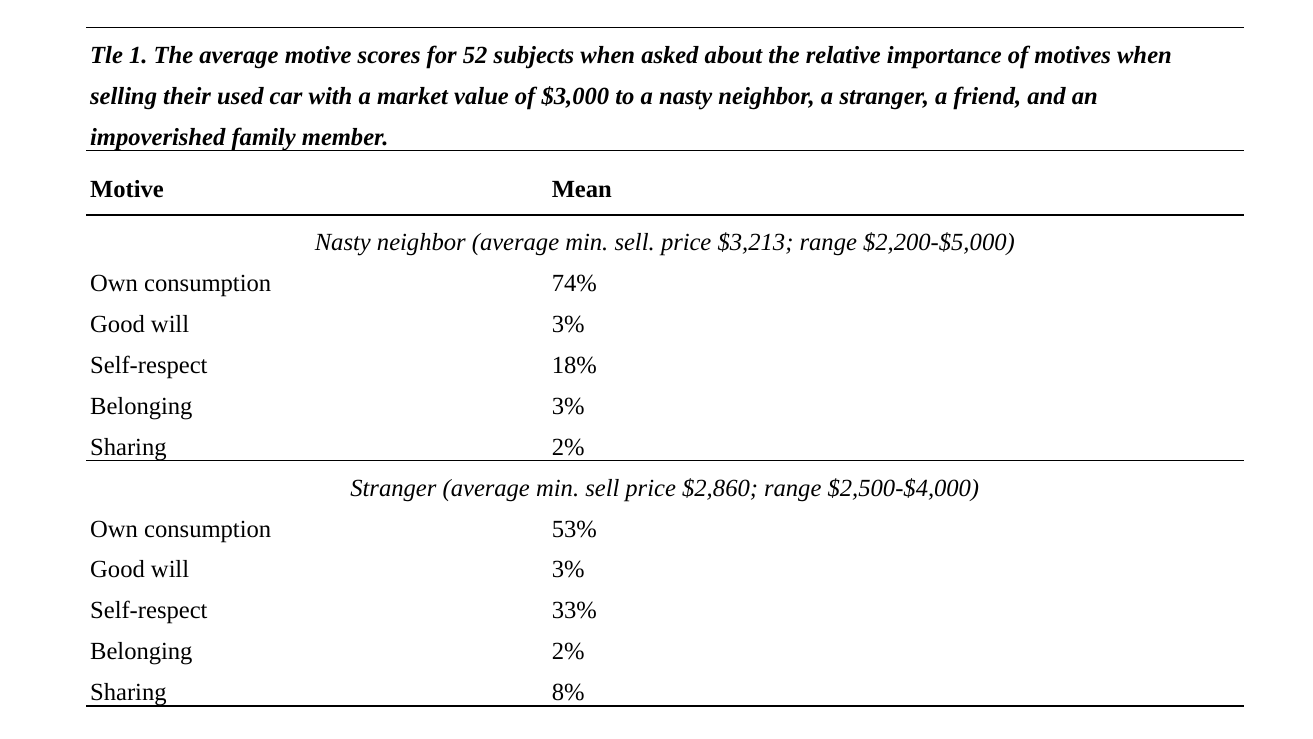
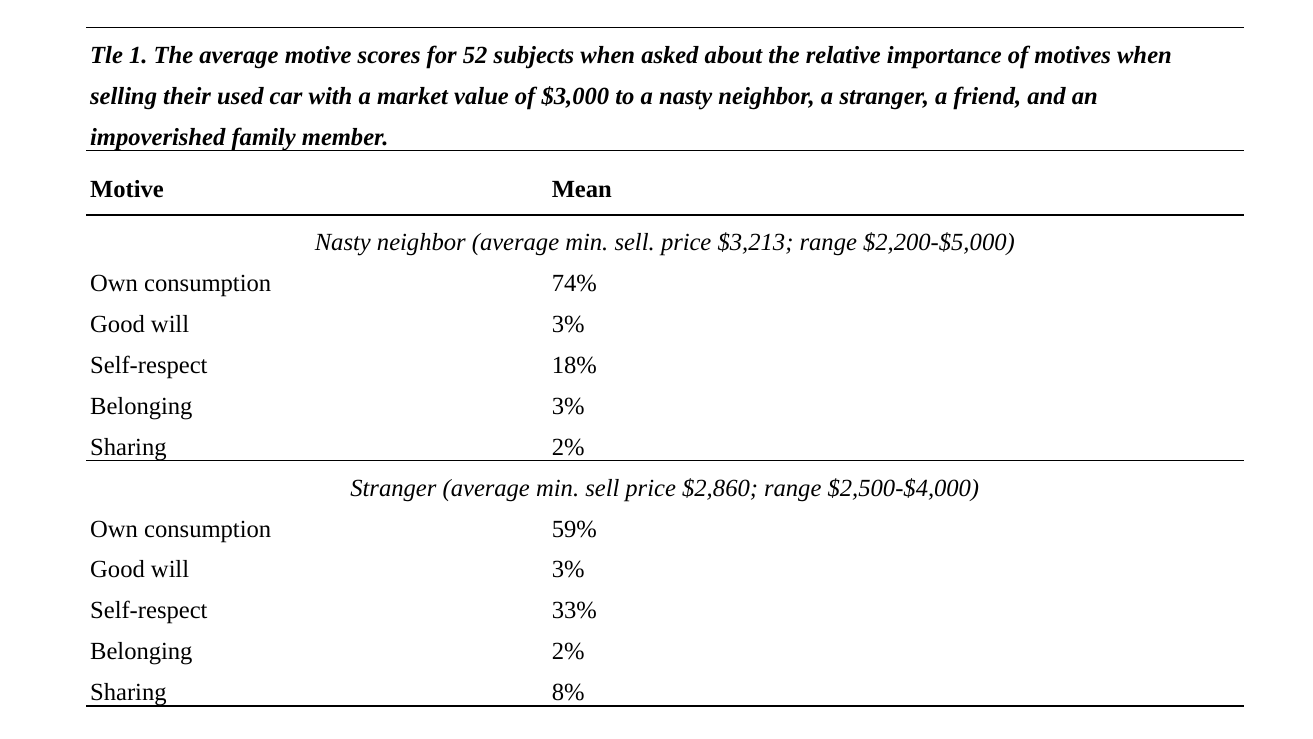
53%: 53% -> 59%
